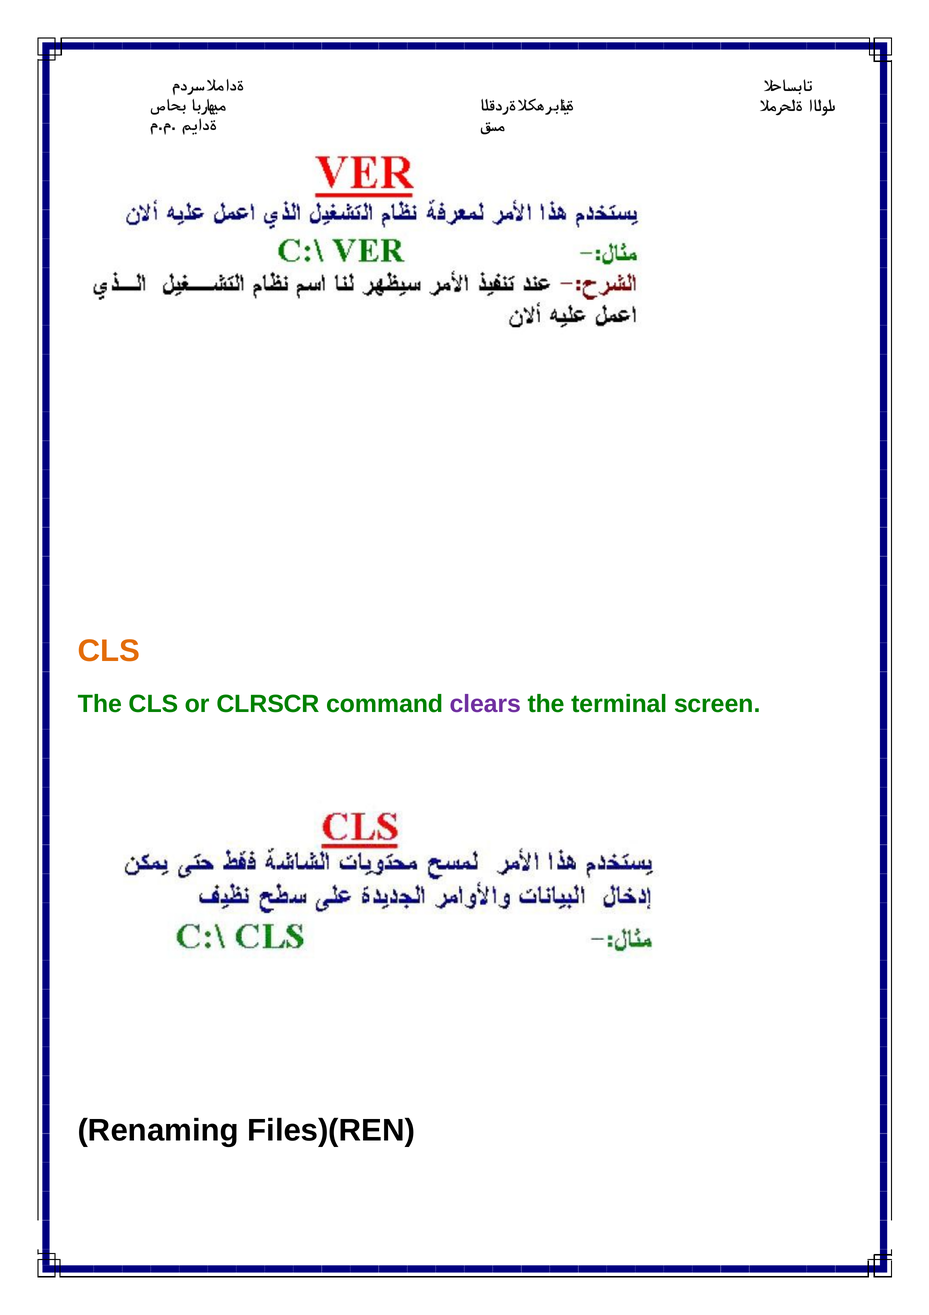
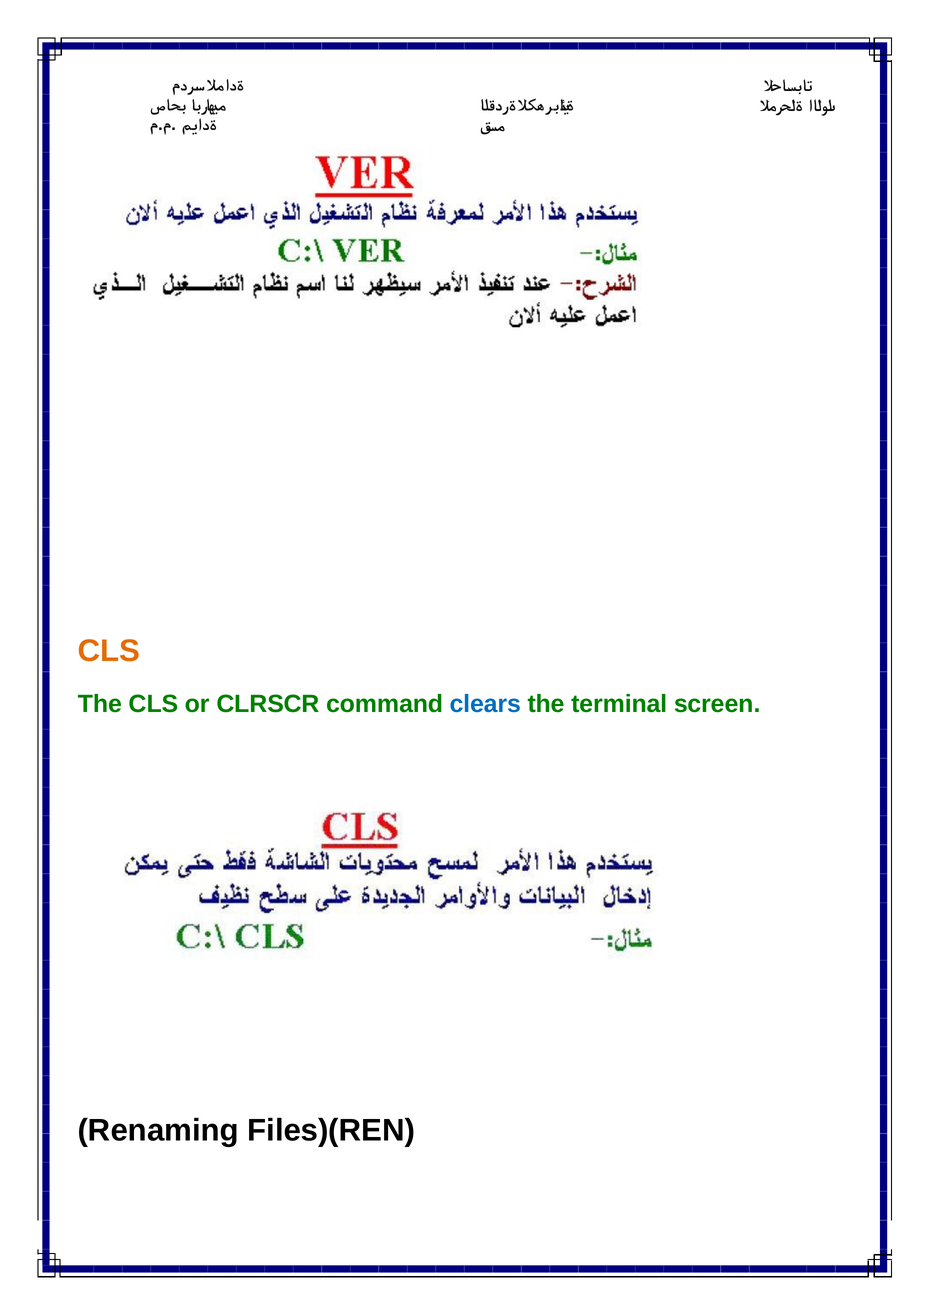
clears colour: purple -> blue
